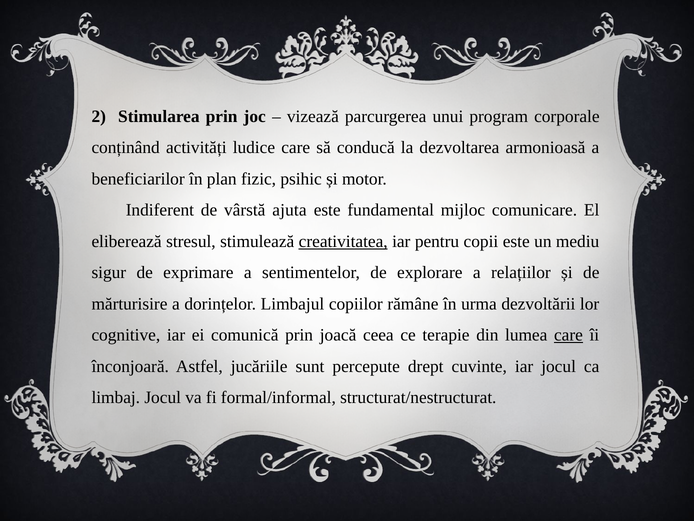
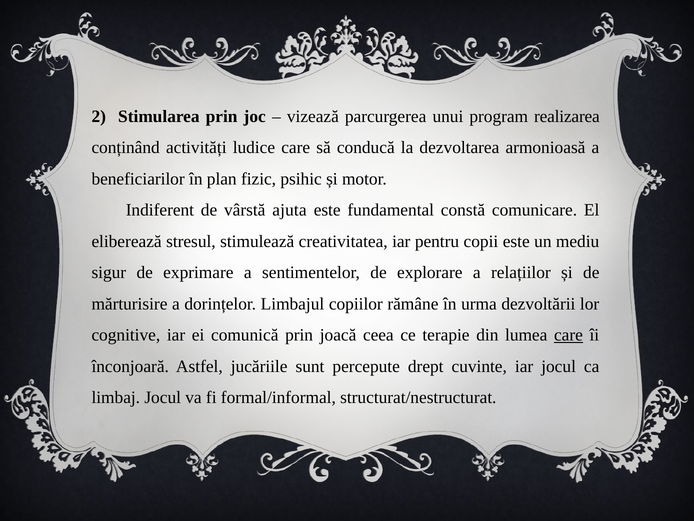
corporale: corporale -> realizarea
mijloc: mijloc -> constă
creativitatea underline: present -> none
